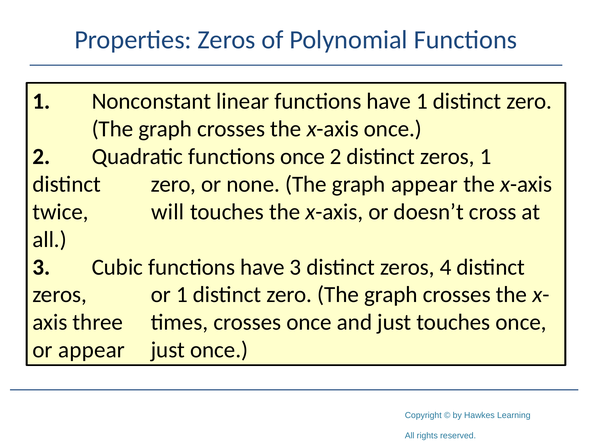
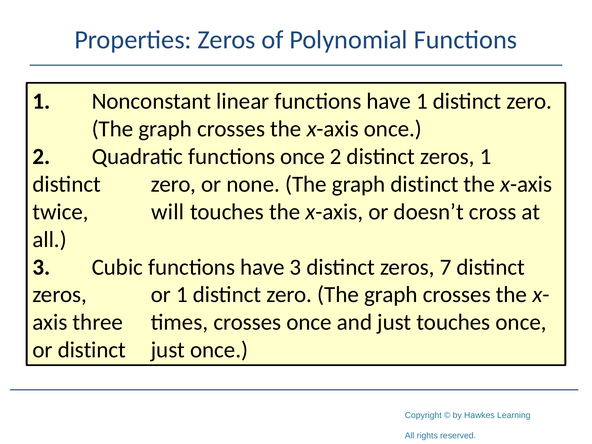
graph appear: appear -> distinct
4: 4 -> 7
or appear: appear -> distinct
